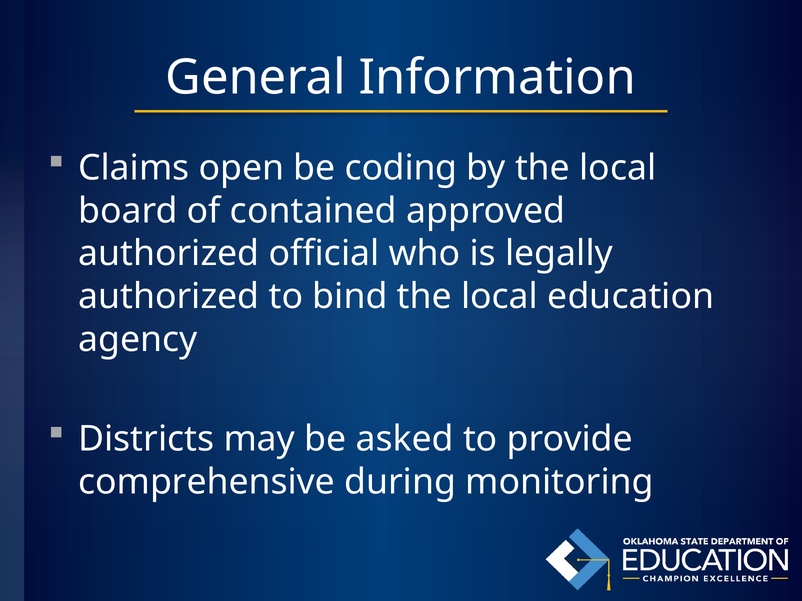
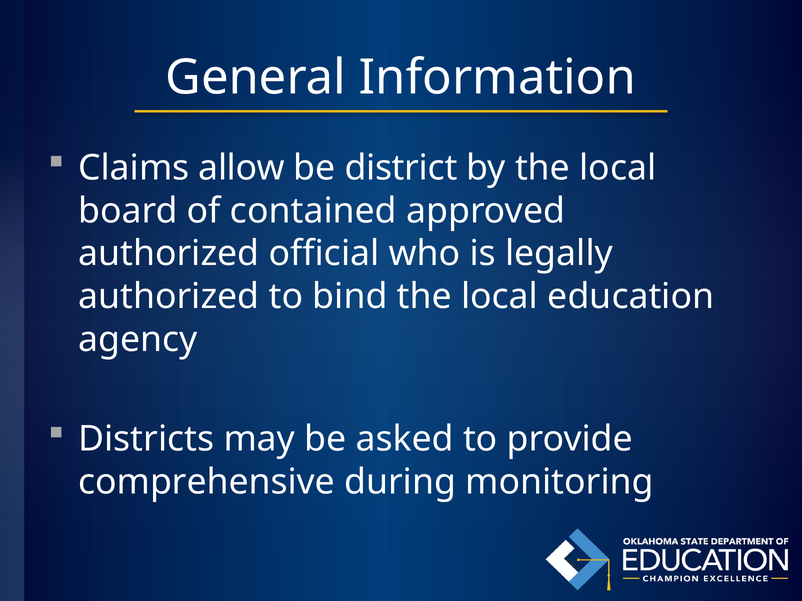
open: open -> allow
coding: coding -> district
